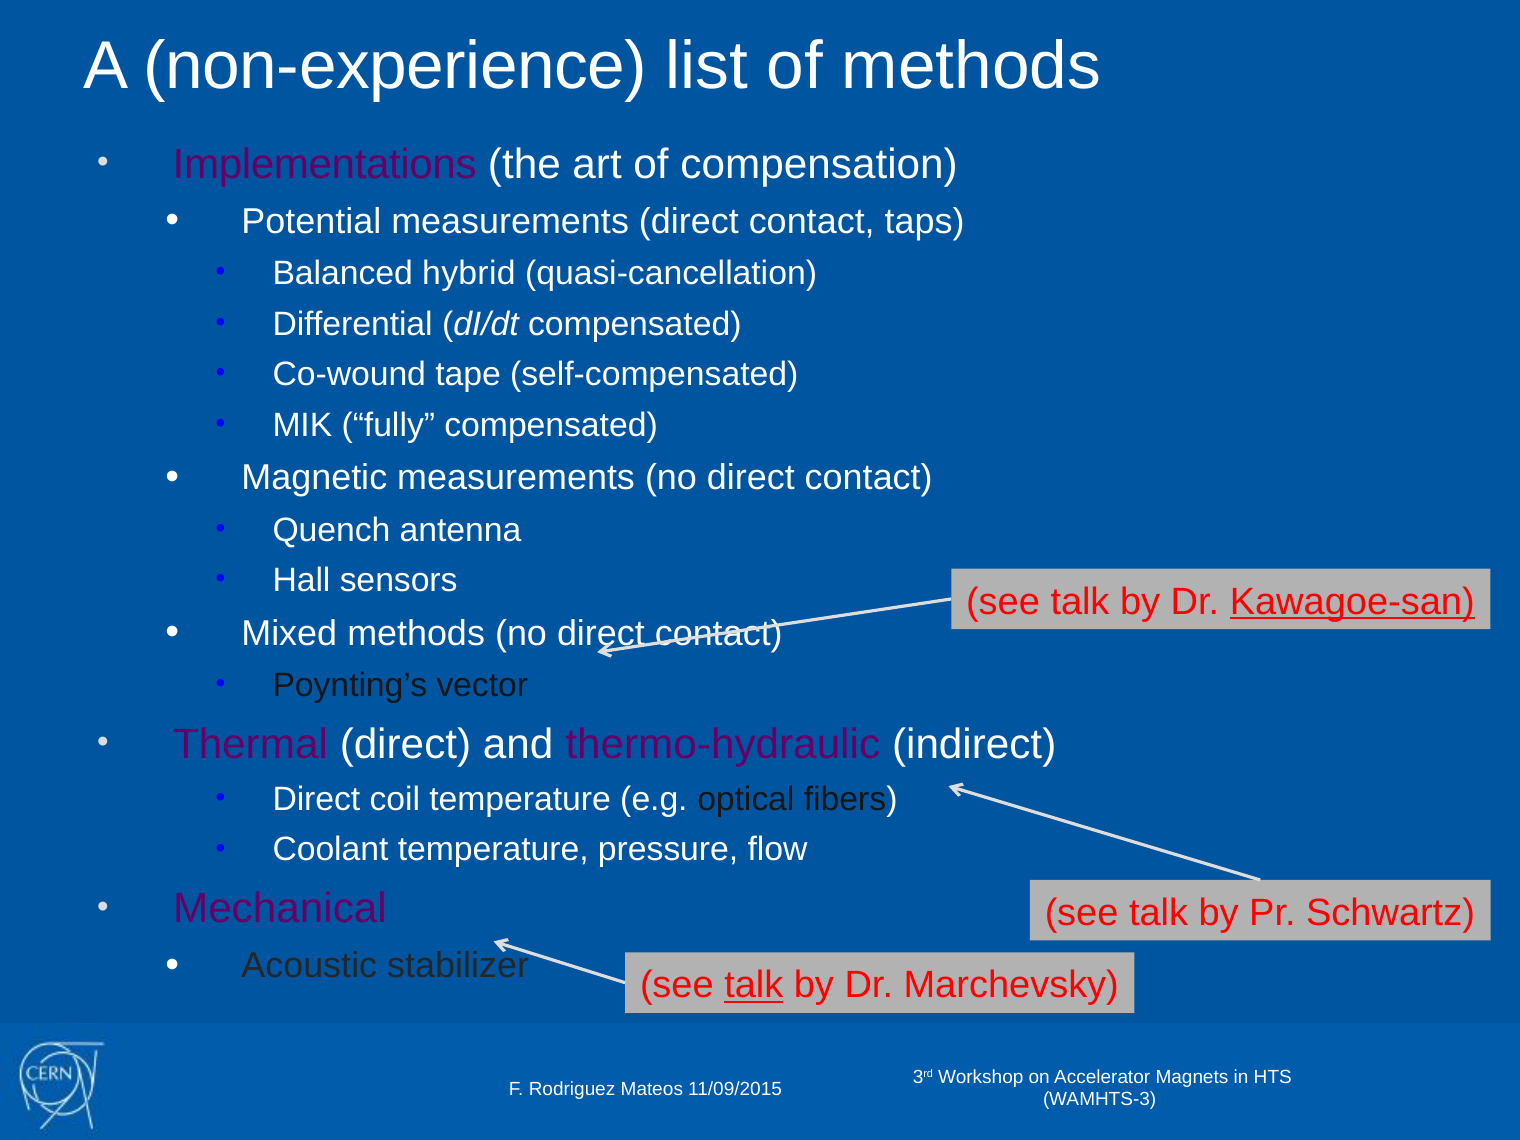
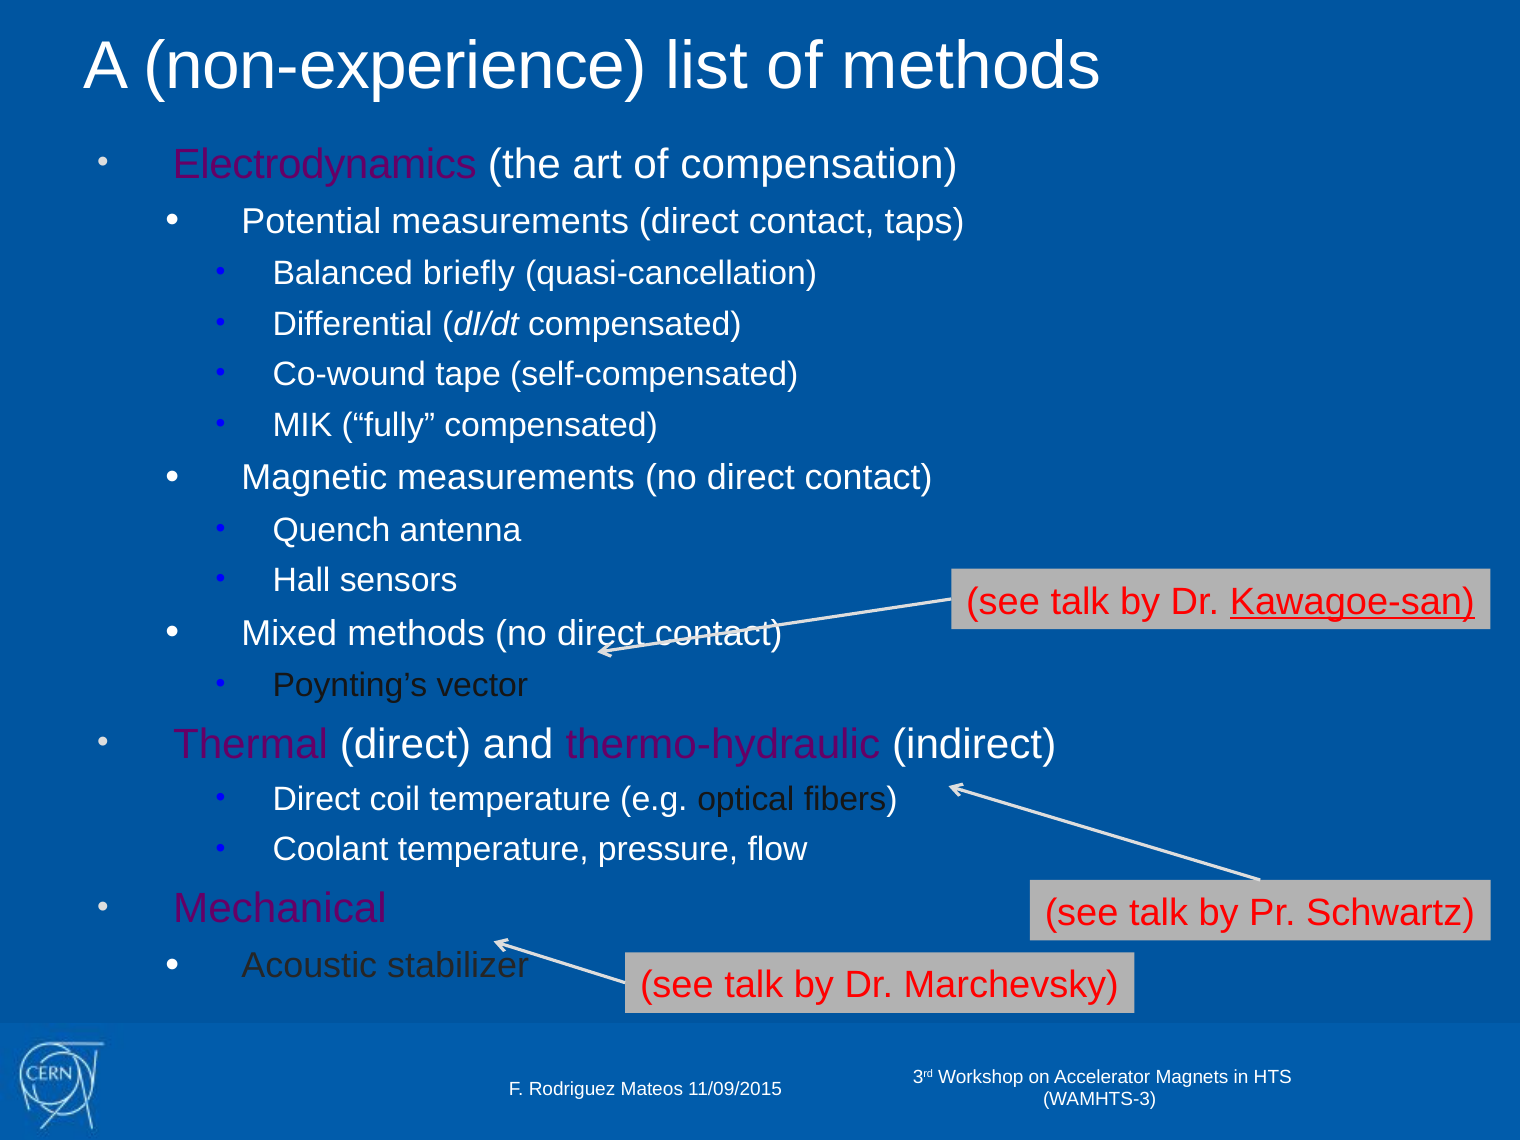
Implementations: Implementations -> Electrodynamics
hybrid: hybrid -> briefly
talk at (754, 985) underline: present -> none
